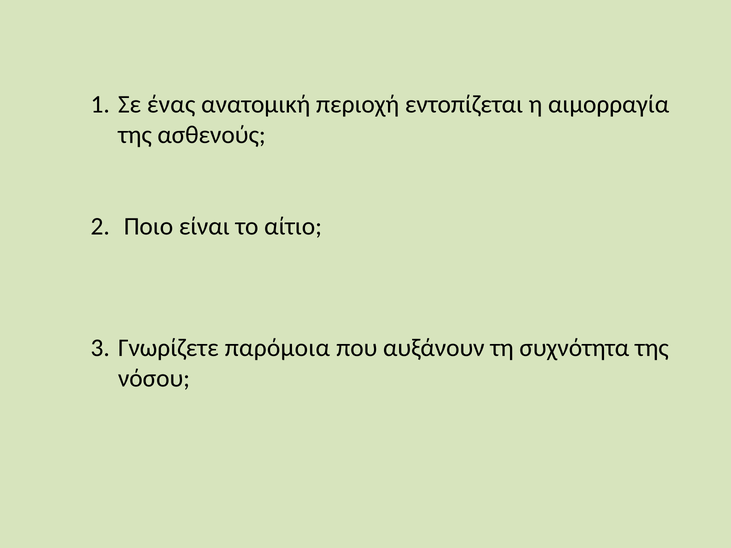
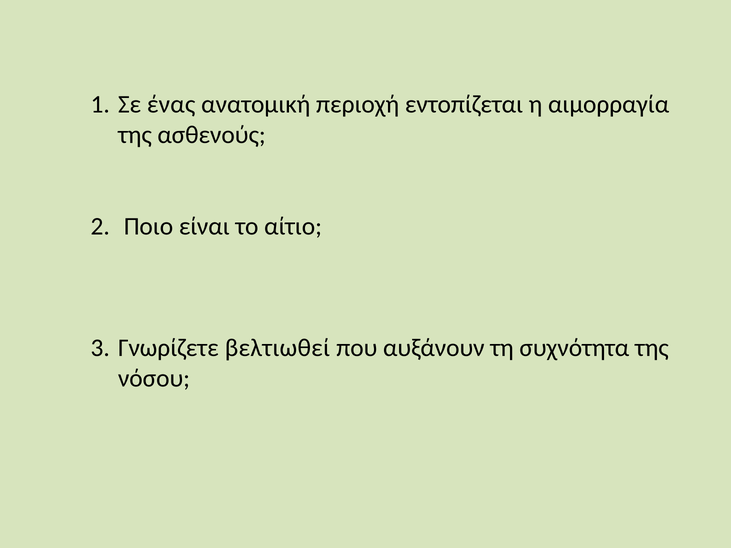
παρόμοια: παρόμοια -> βελτιωθεί
